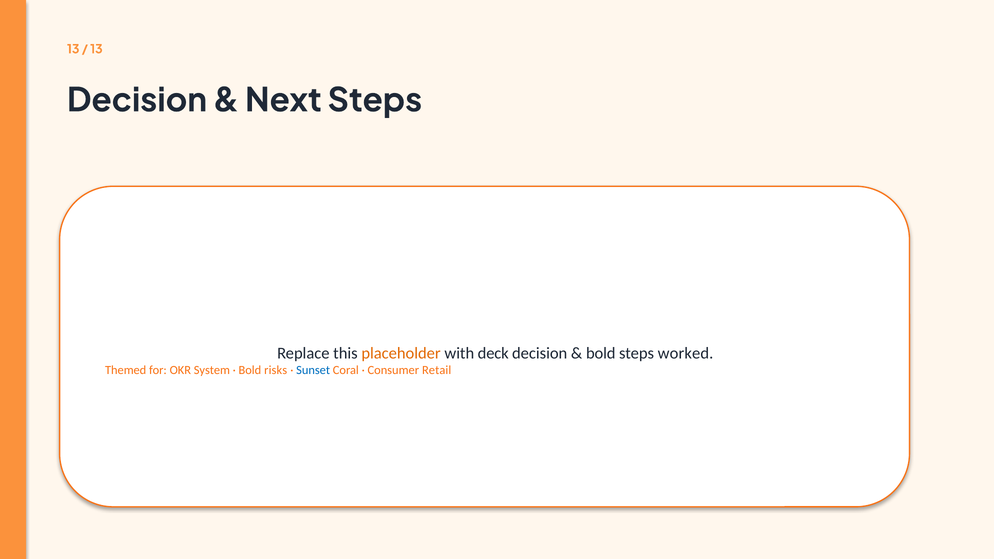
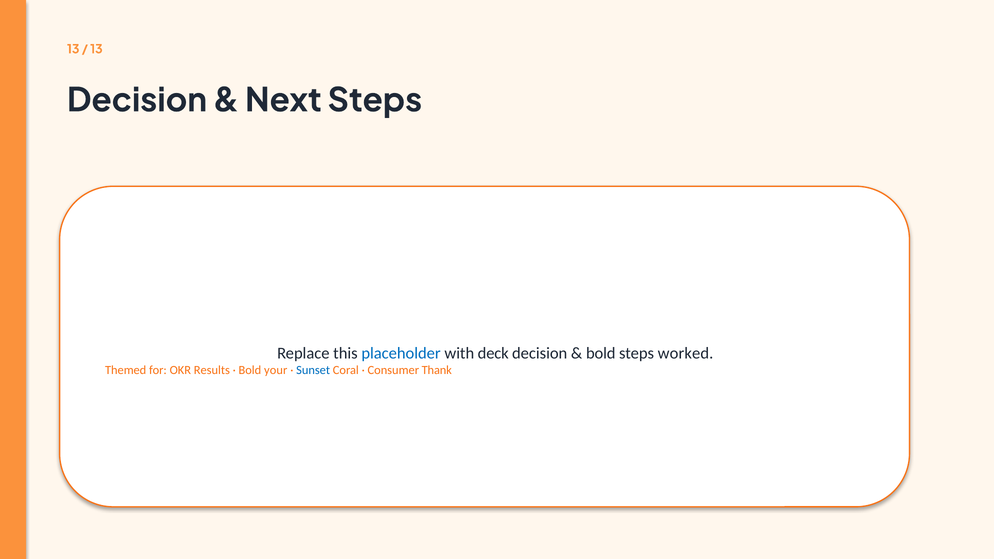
placeholder colour: orange -> blue
System: System -> Results
risks: risks -> your
Retail: Retail -> Thank
